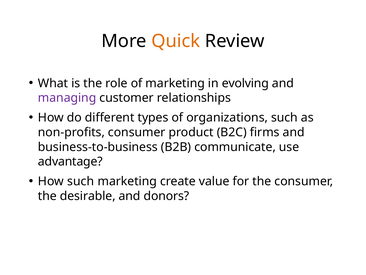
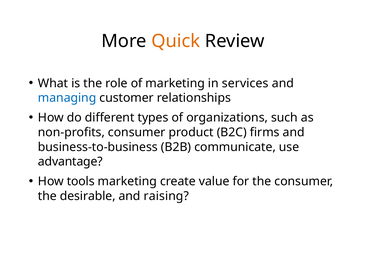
evolving: evolving -> services
managing colour: purple -> blue
How such: such -> tools
donors: donors -> raising
